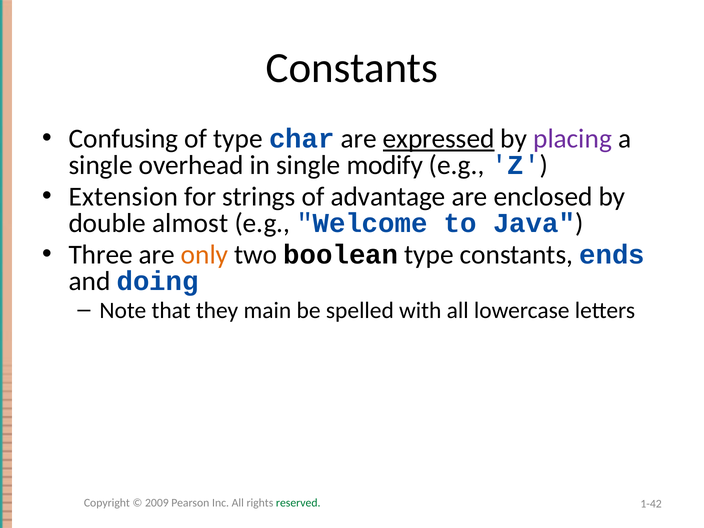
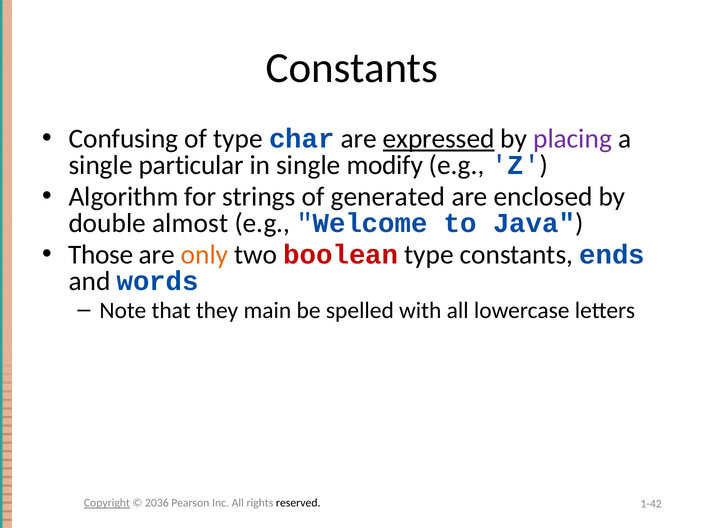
overhead: overhead -> particular
Extension: Extension -> Algorithm
advantage: advantage -> generated
Three: Three -> Those
boolean colour: black -> red
doing: doing -> words
Copyright underline: none -> present
2009: 2009 -> 2036
reserved colour: green -> black
